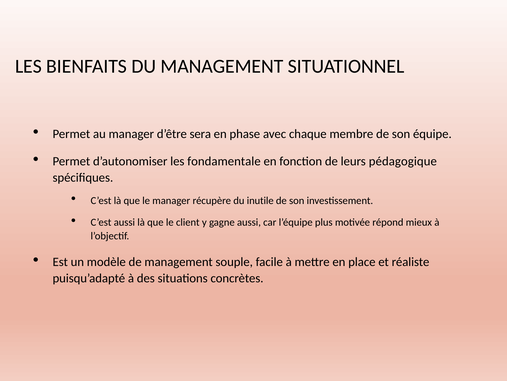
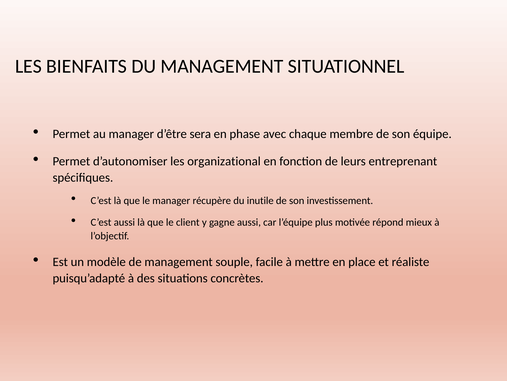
fondamentale: fondamentale -> organizational
pédagogique: pédagogique -> entreprenant
